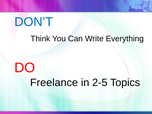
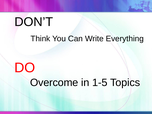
DON’T colour: blue -> black
Freelance: Freelance -> Overcome
2-5: 2-5 -> 1-5
